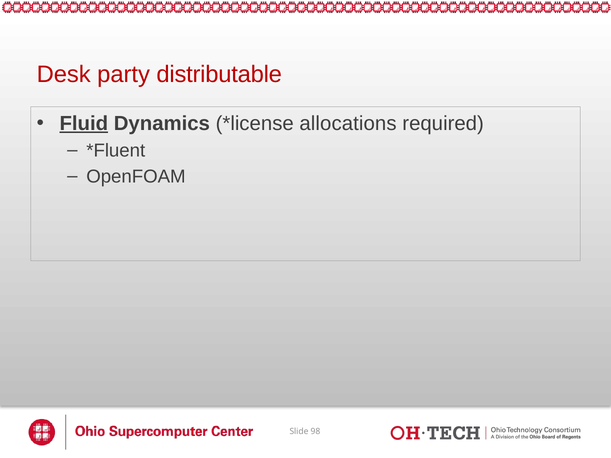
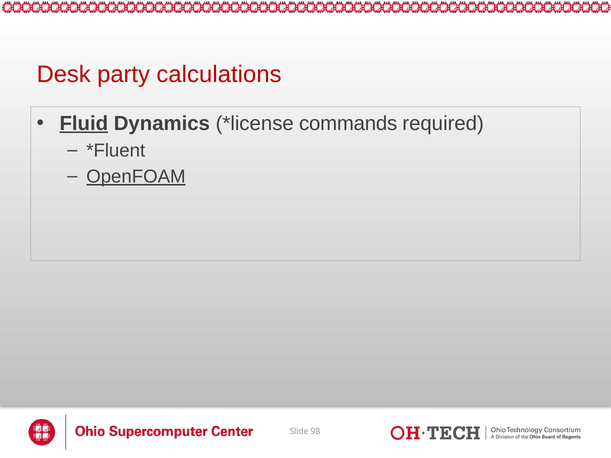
distributable: distributable -> calculations
allocations: allocations -> commands
OpenFOAM underline: none -> present
